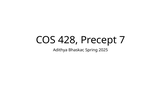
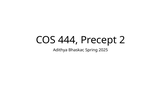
428: 428 -> 444
7: 7 -> 2
